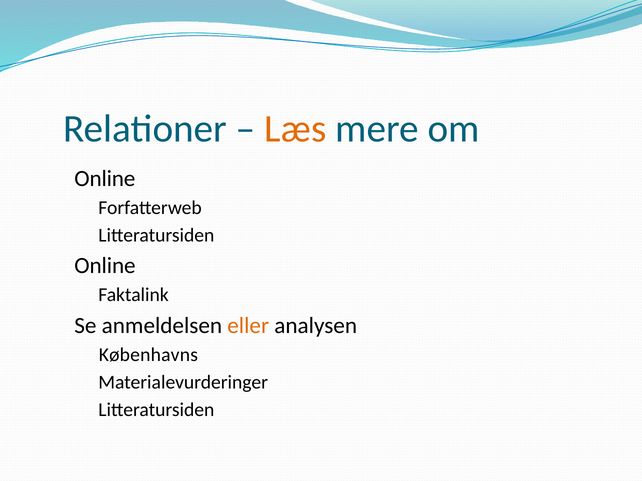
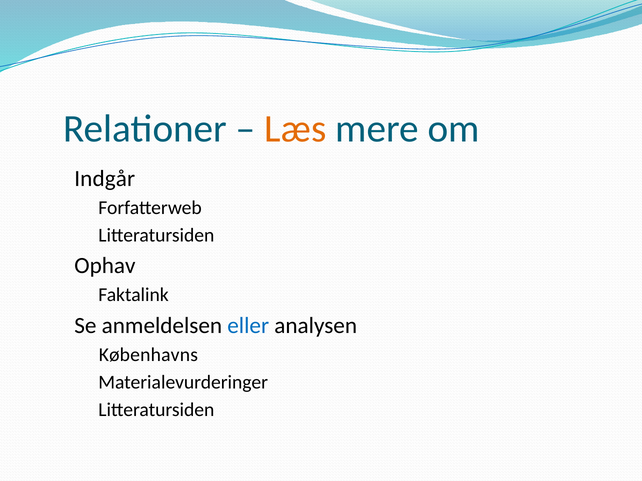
Online at (105, 179): Online -> Indgår
Online at (105, 266): Online -> Ophav
eller colour: orange -> blue
